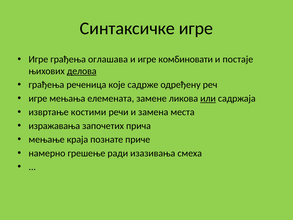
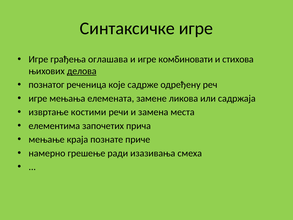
постаје: постаје -> стихова
грађења at (46, 85): грађења -> познатог
или underline: present -> none
изражавања: изражавања -> елементима
